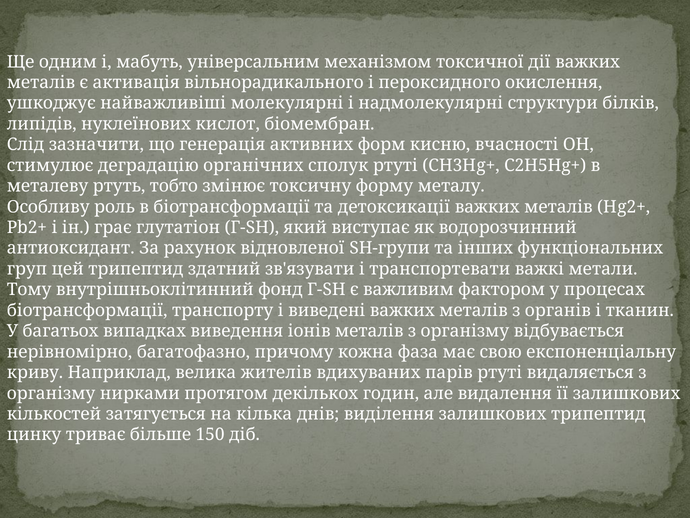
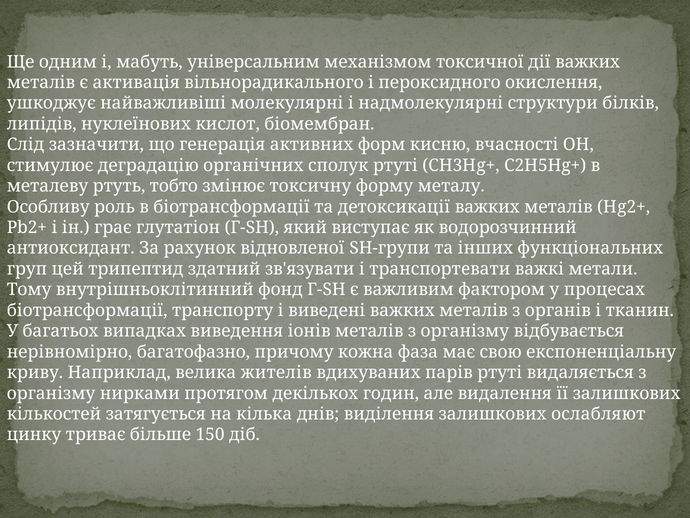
залишкових трипептид: трипептид -> ослабляют
